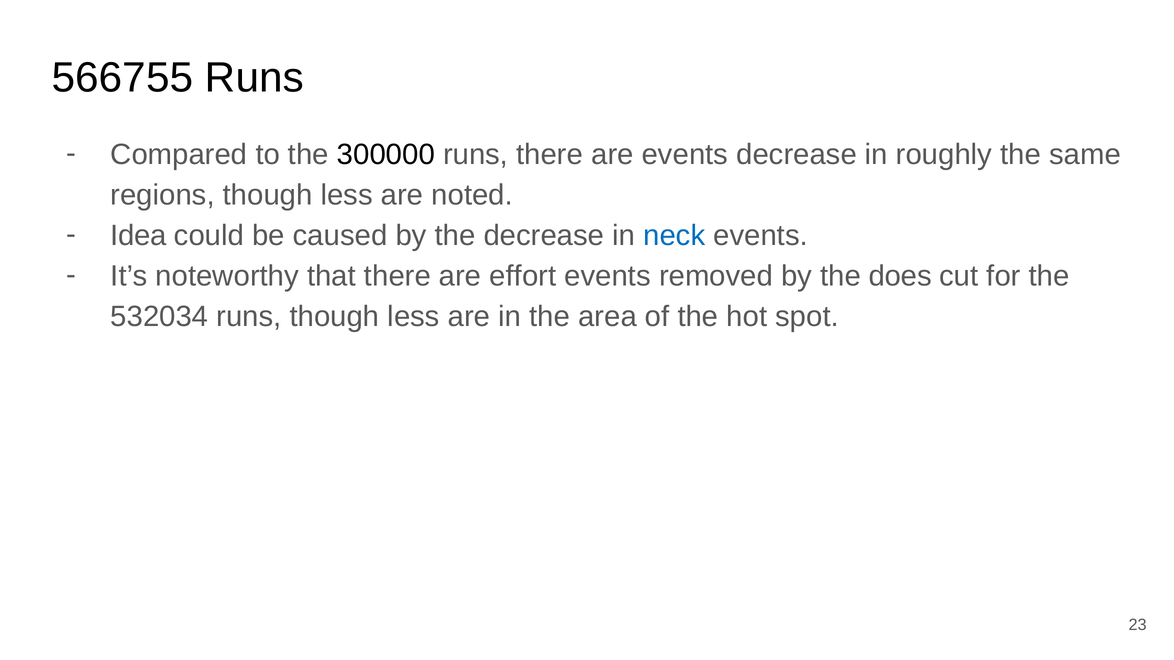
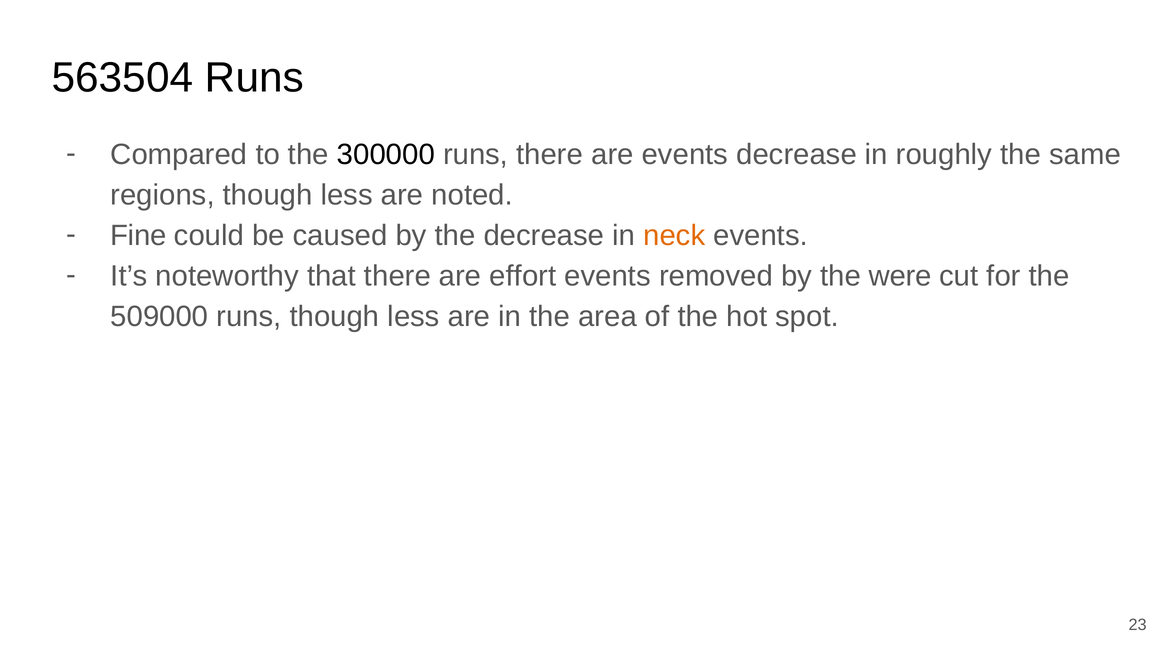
566755: 566755 -> 563504
Idea: Idea -> Fine
neck colour: blue -> orange
does: does -> were
532034: 532034 -> 509000
